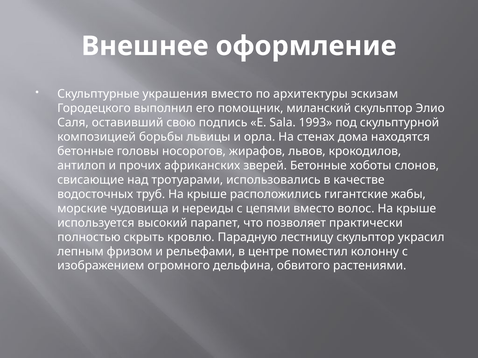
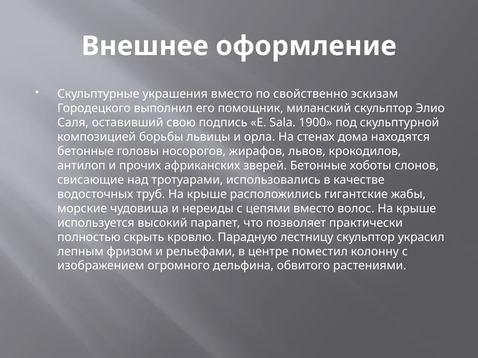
архитектуры: архитектуры -> свойственно
1993: 1993 -> 1900
